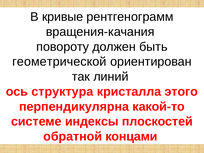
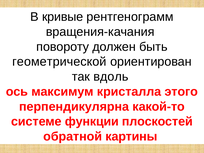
линий: линий -> вдоль
структура: структура -> максимум
индексы: индексы -> функции
концами: концами -> картины
